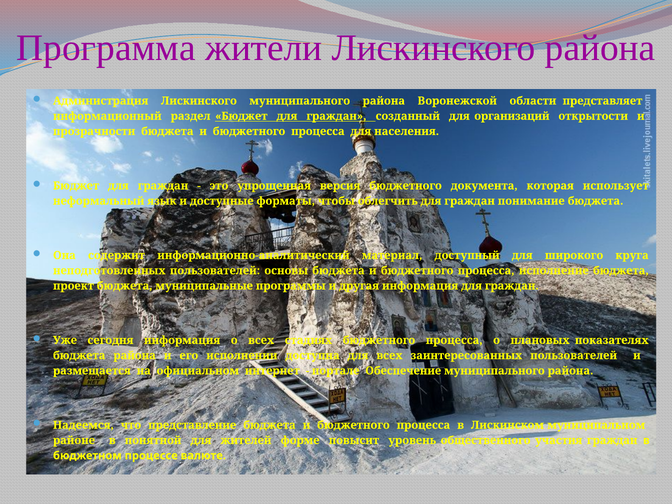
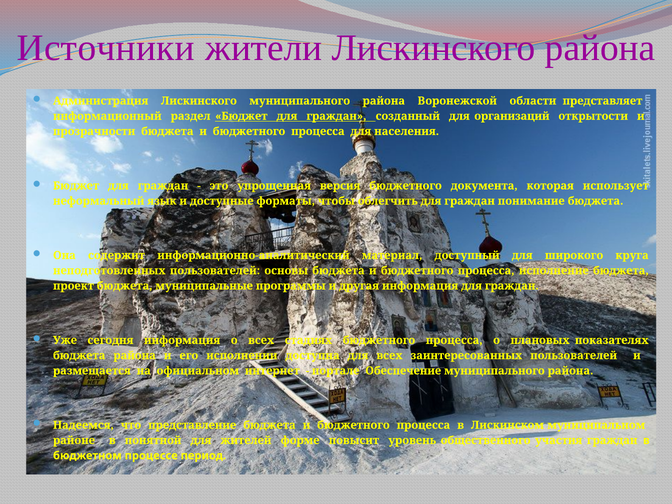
Программа: Программа -> Источники
валюте: валюте -> период
